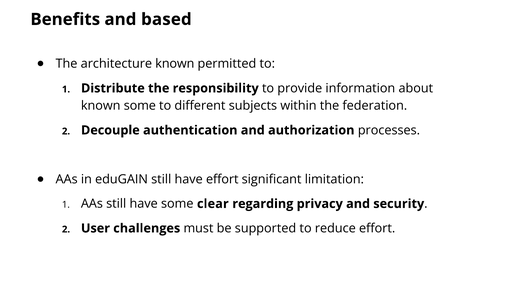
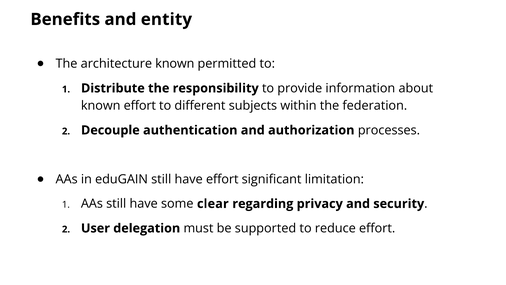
based: based -> entity
known some: some -> effort
challenges: challenges -> delegation
